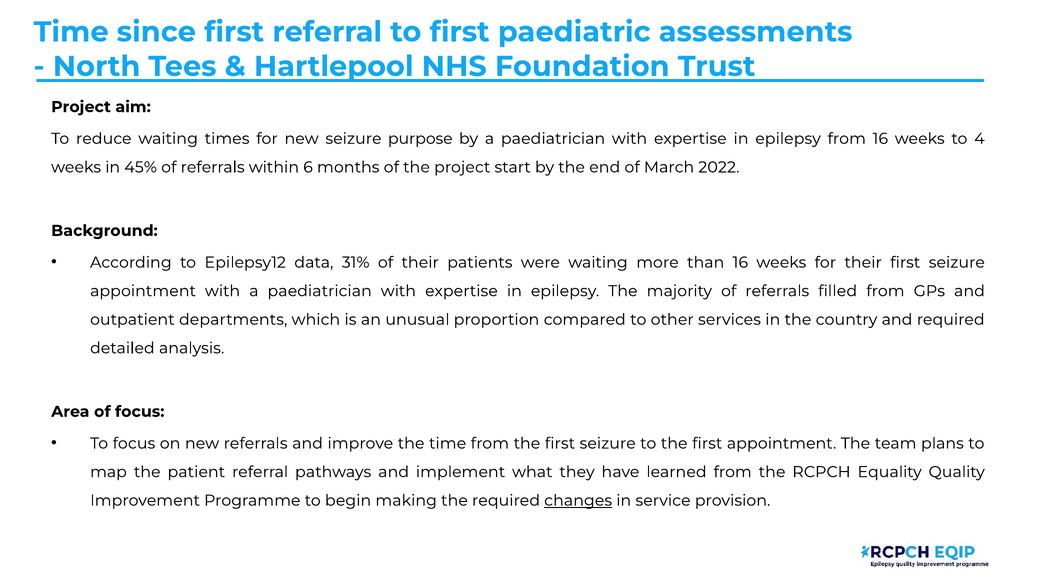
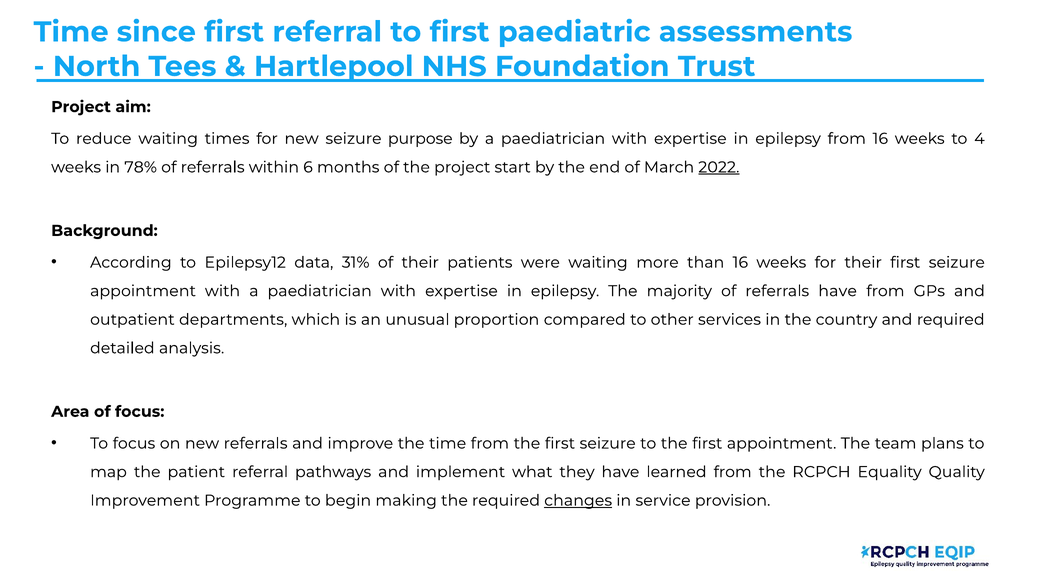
45%: 45% -> 78%
2022 underline: none -> present
referrals filled: filled -> have
